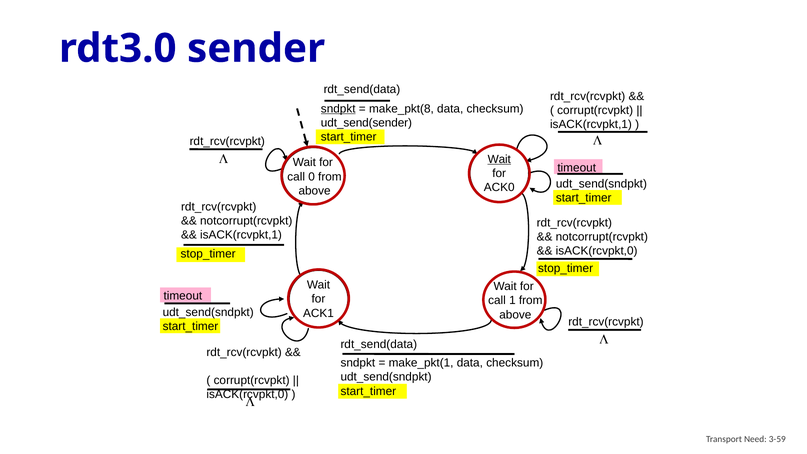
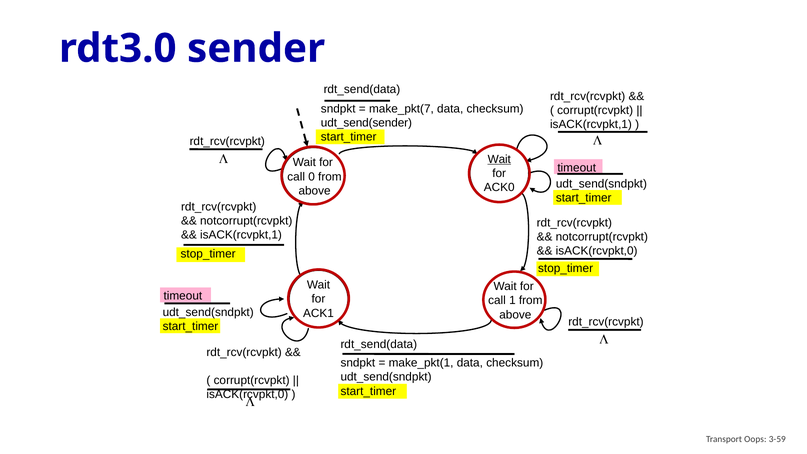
sndpkt at (338, 109) underline: present -> none
make_pkt(8: make_pkt(8 -> make_pkt(7
Need: Need -> Oops
